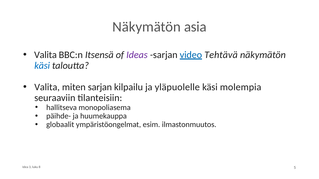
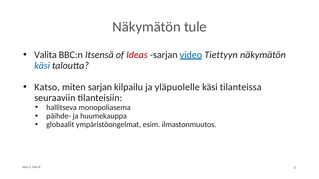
asia: asia -> tule
Ideas colour: purple -> red
Tehtävä: Tehtävä -> Tiettyyn
Valita at (47, 87): Valita -> Katso
molempia: molempia -> tilanteissa
